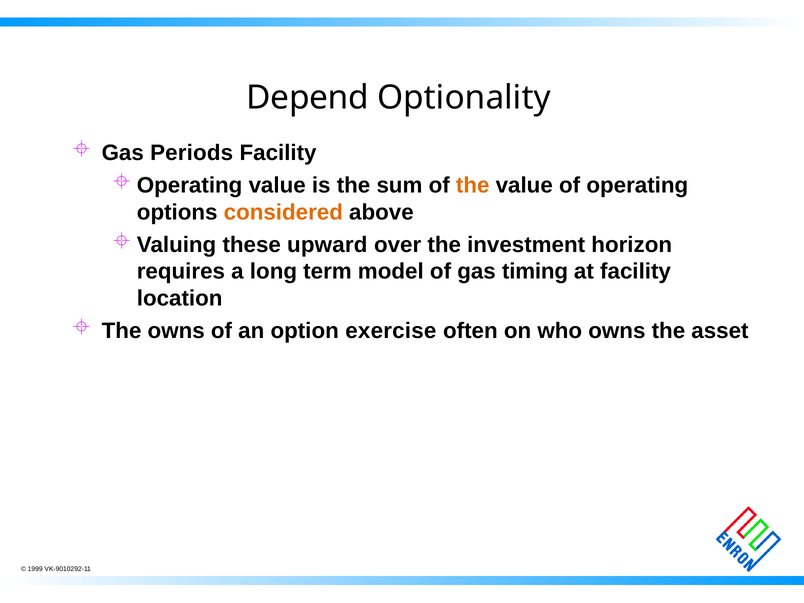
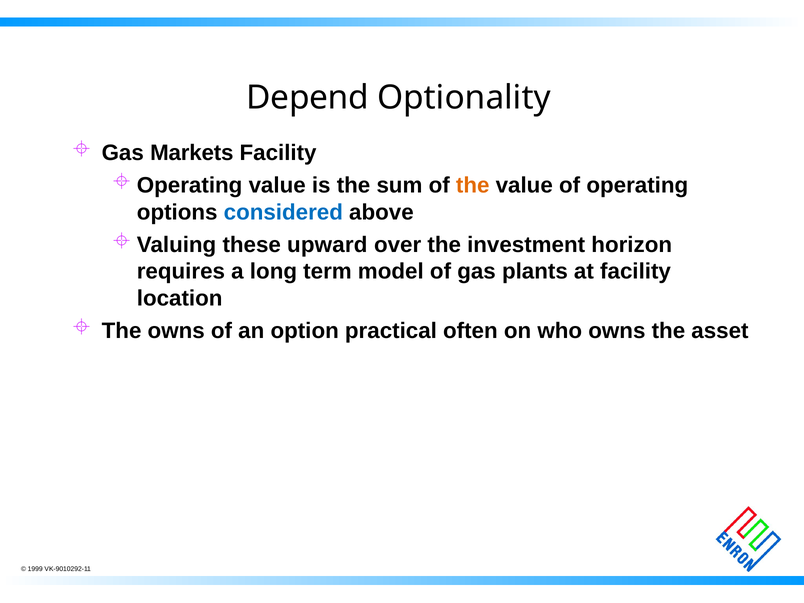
Periods: Periods -> Markets
considered colour: orange -> blue
timing: timing -> plants
exercise: exercise -> practical
